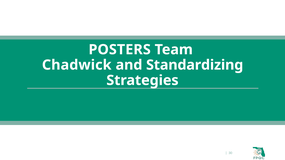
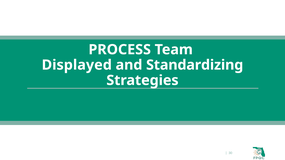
POSTERS: POSTERS -> PROCESS
Chadwick: Chadwick -> Displayed
